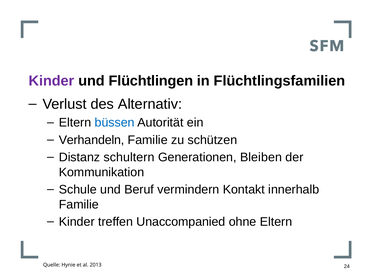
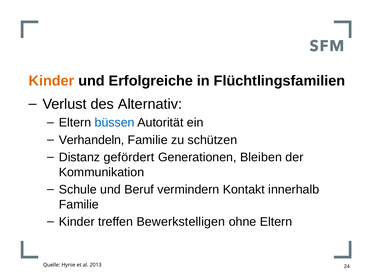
Kinder at (51, 81) colour: purple -> orange
Flüchtlingen: Flüchtlingen -> Erfolgreiche
schultern: schultern -> gefördert
Unaccompanied: Unaccompanied -> Bewerkstelligen
